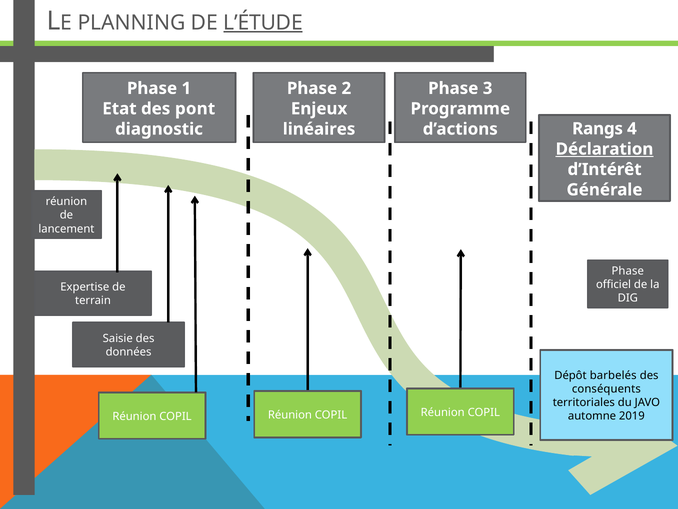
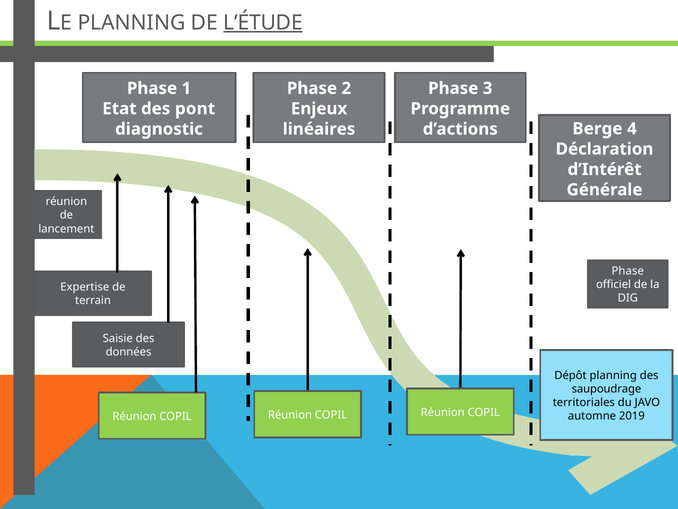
Rangs: Rangs -> Berge
Déclaration underline: present -> none
Dépôt barbelés: barbelés -> planning
conséquents: conséquents -> saupoudrage
